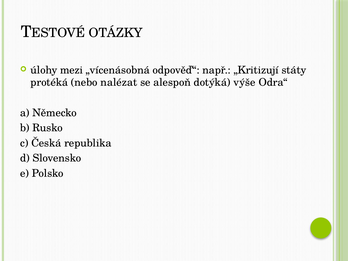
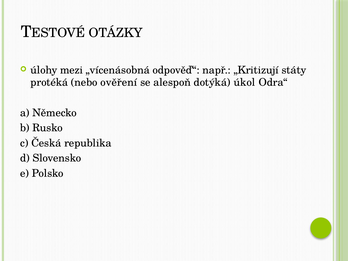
nalézat: nalézat -> ověření
výše: výše -> úkol
